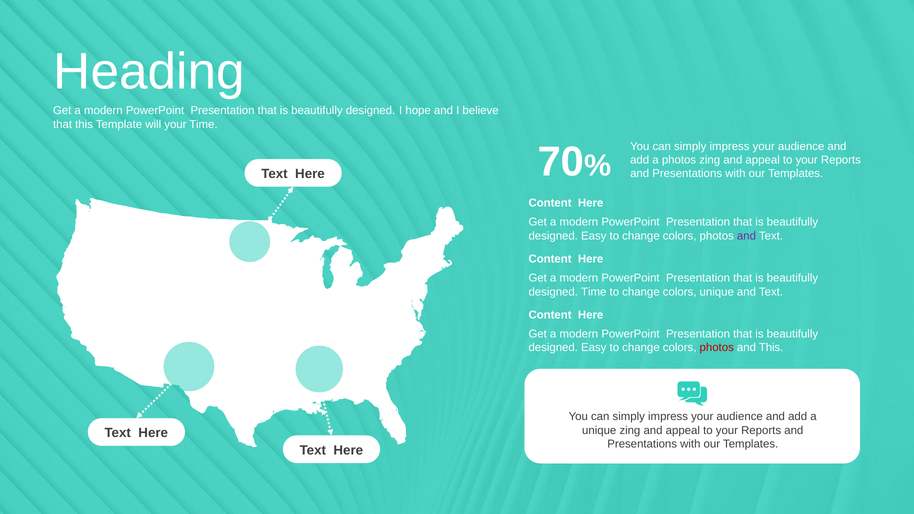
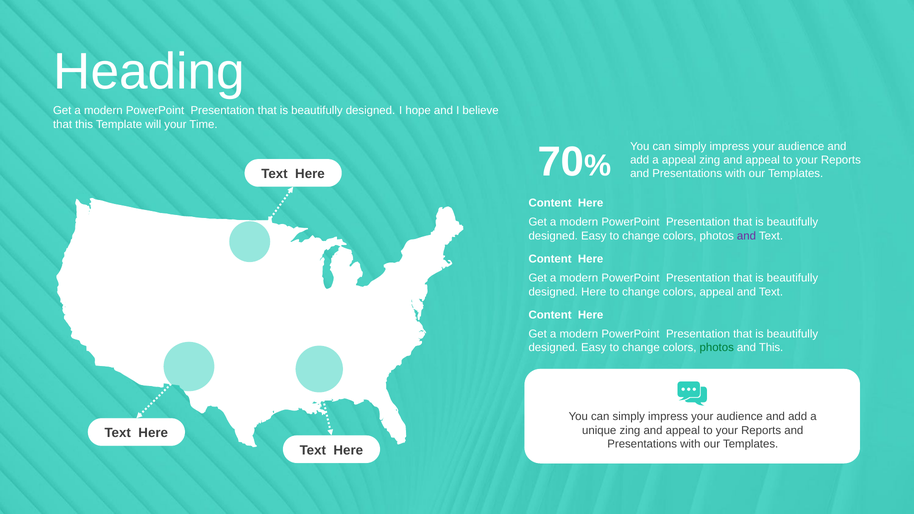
a photos: photos -> appeal
designed Time: Time -> Here
colors unique: unique -> appeal
photos at (717, 348) colour: red -> green
